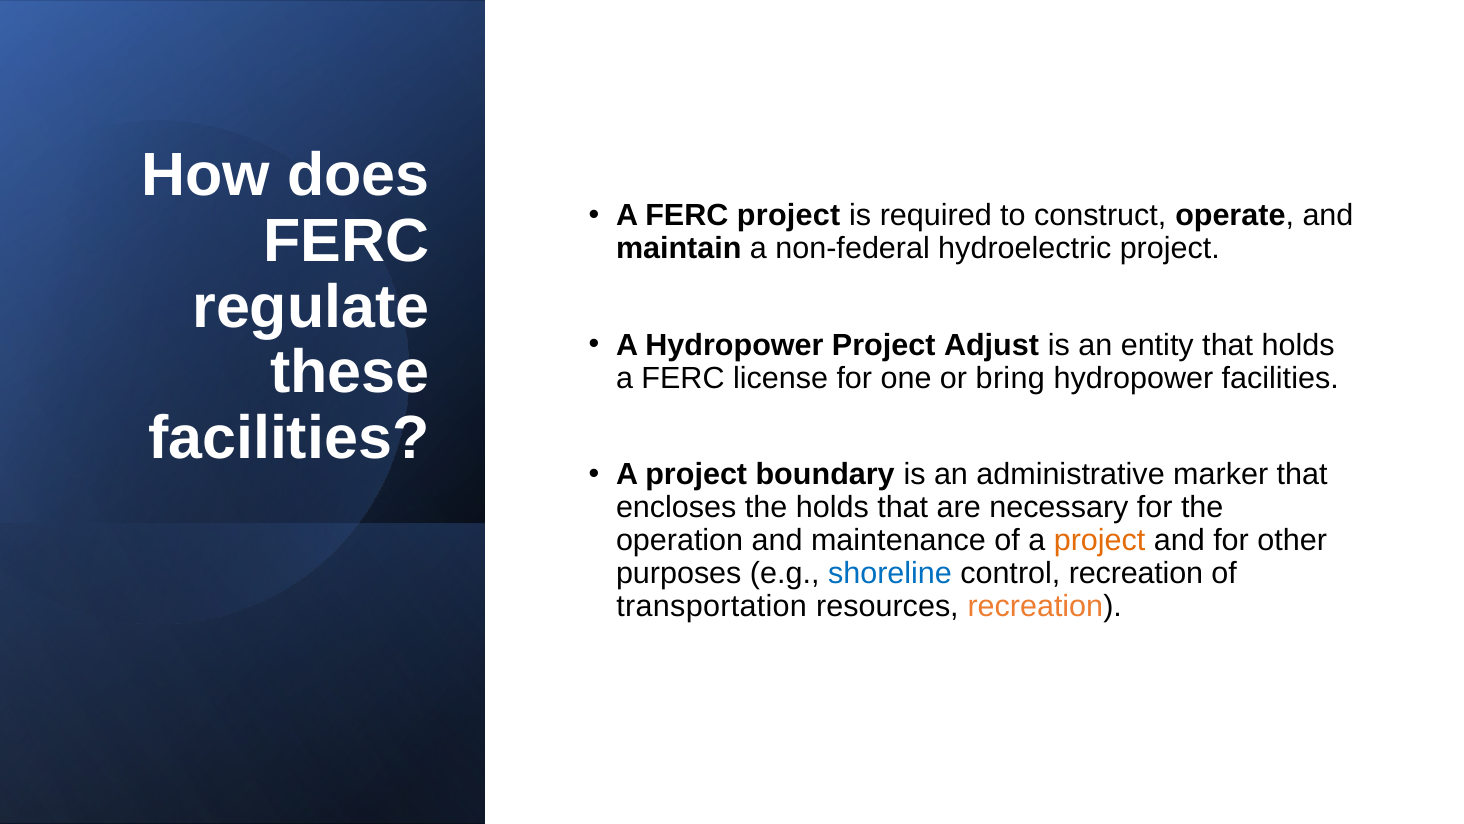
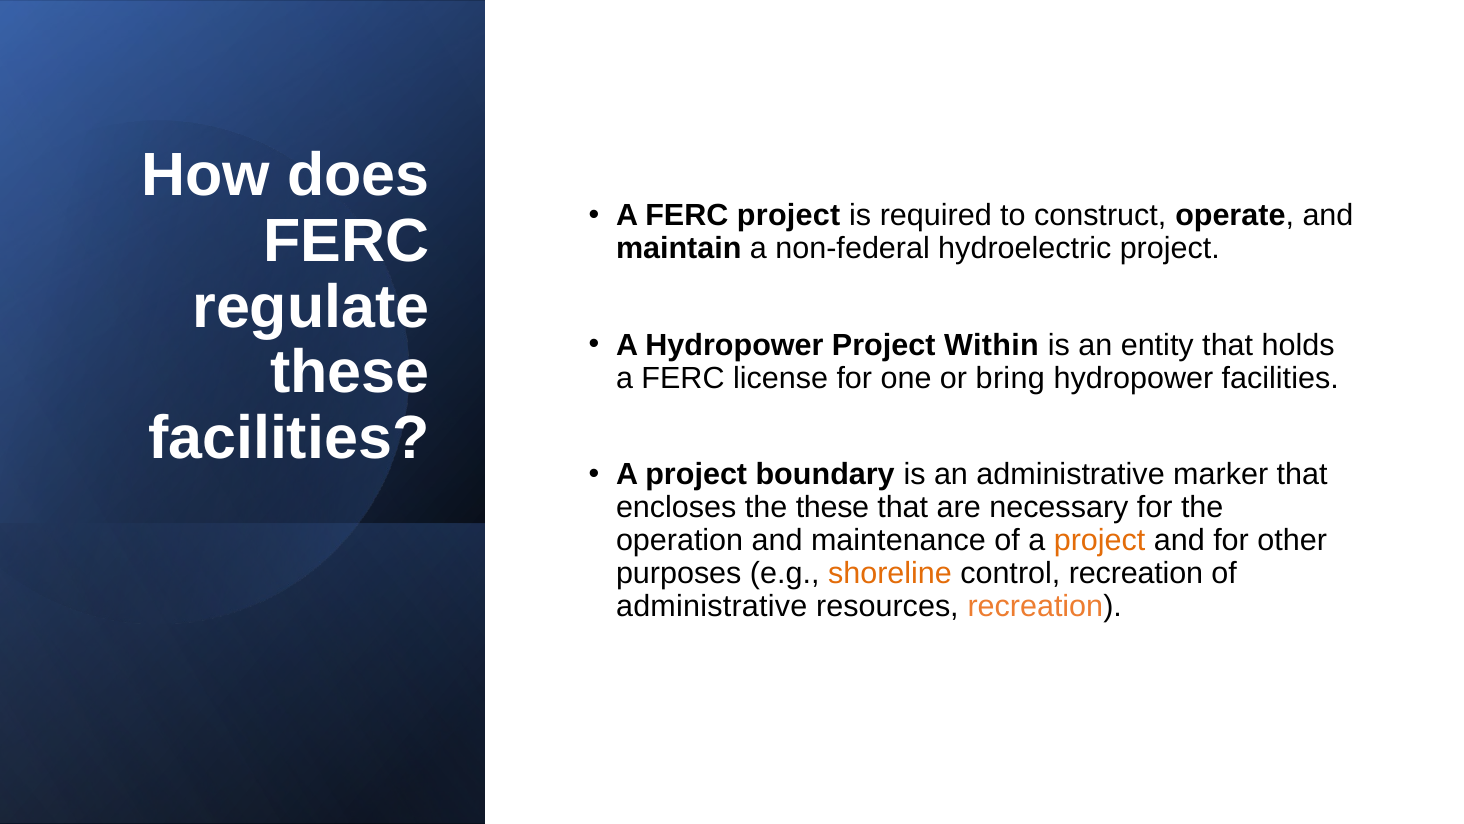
Adjust: Adjust -> Within
the holds: holds -> these
shoreline colour: blue -> orange
transportation at (712, 606): transportation -> administrative
